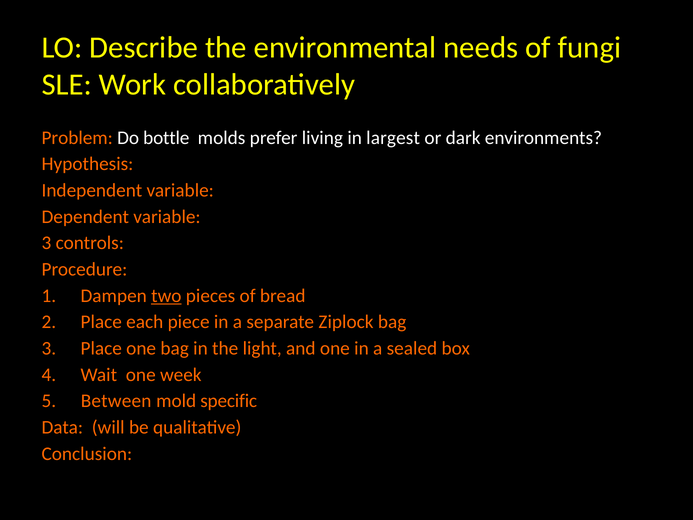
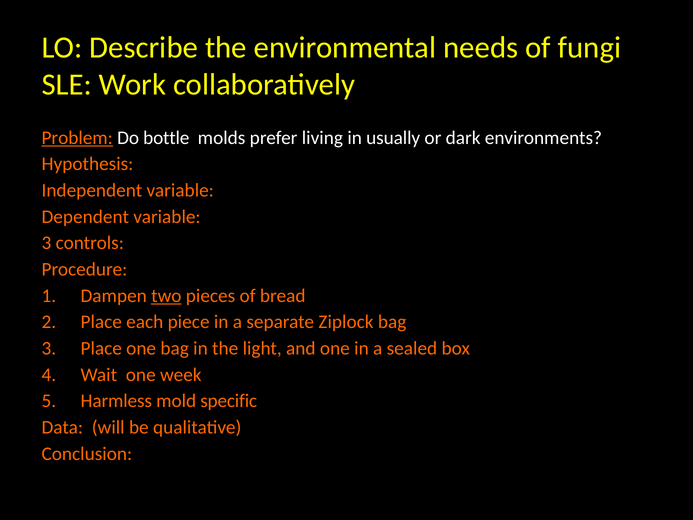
Problem underline: none -> present
largest: largest -> usually
Between: Between -> Harmless
